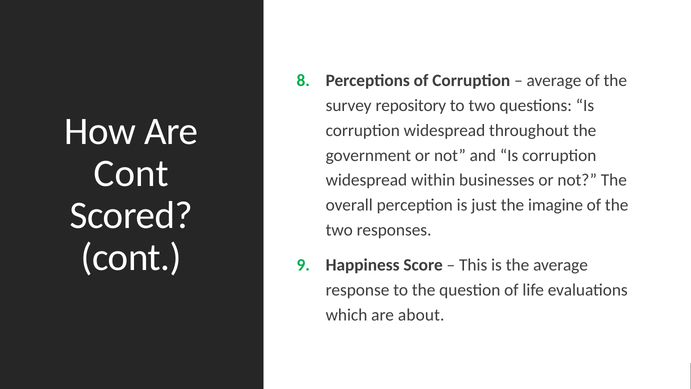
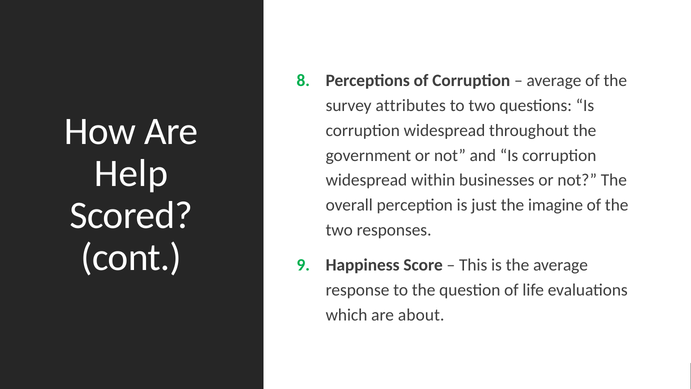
repository: repository -> attributes
Cont at (131, 173): Cont -> Help
